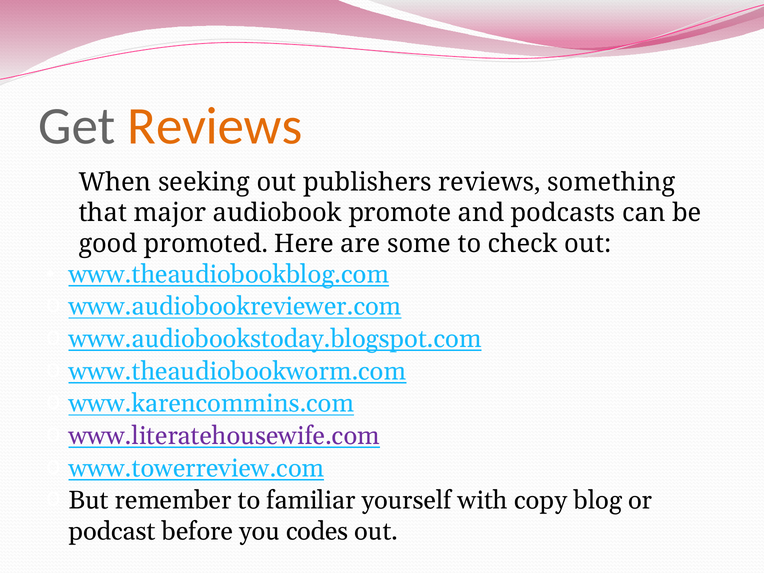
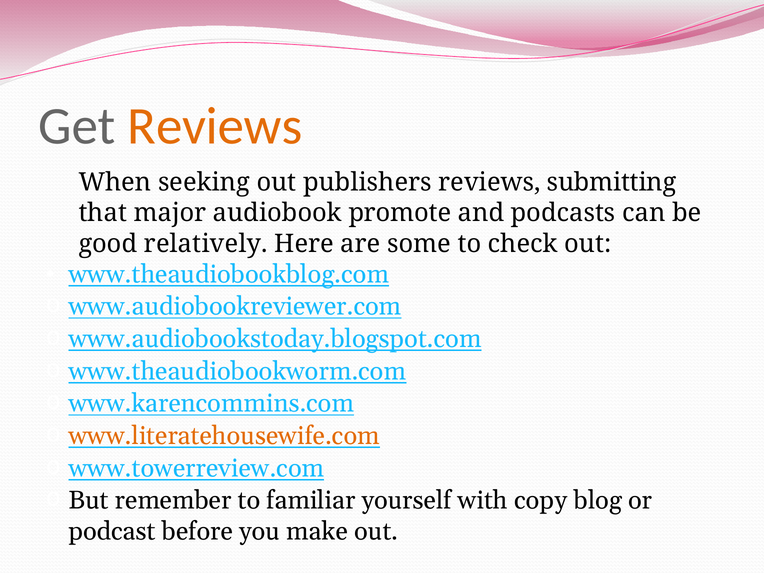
something: something -> submitting
promoted: promoted -> relatively
www.literatehousewife.com colour: purple -> orange
codes: codes -> make
